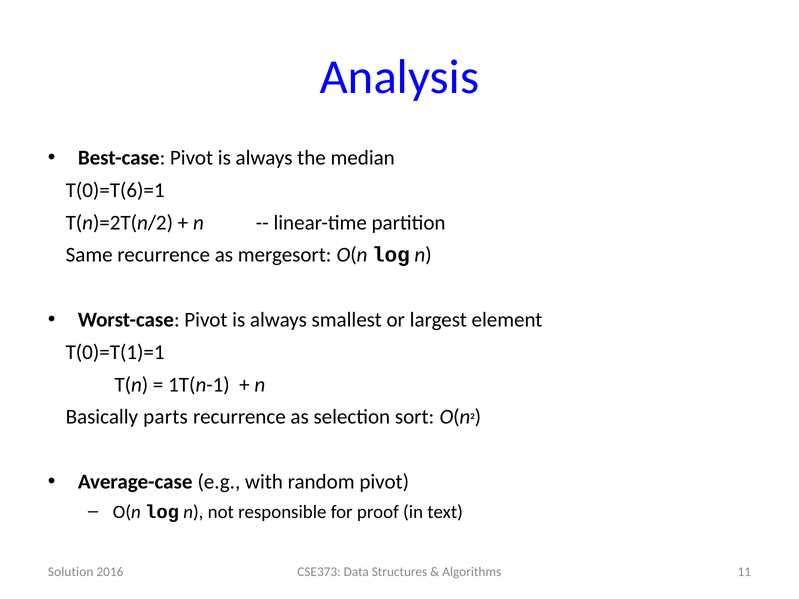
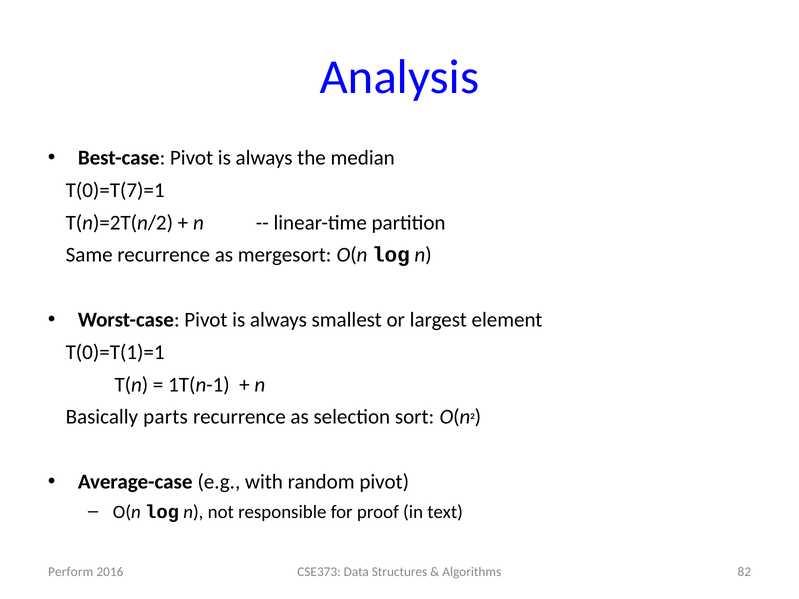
T(0)=T(6)=1: T(0)=T(6)=1 -> T(0)=T(7)=1
11: 11 -> 82
Solution: Solution -> Perform
